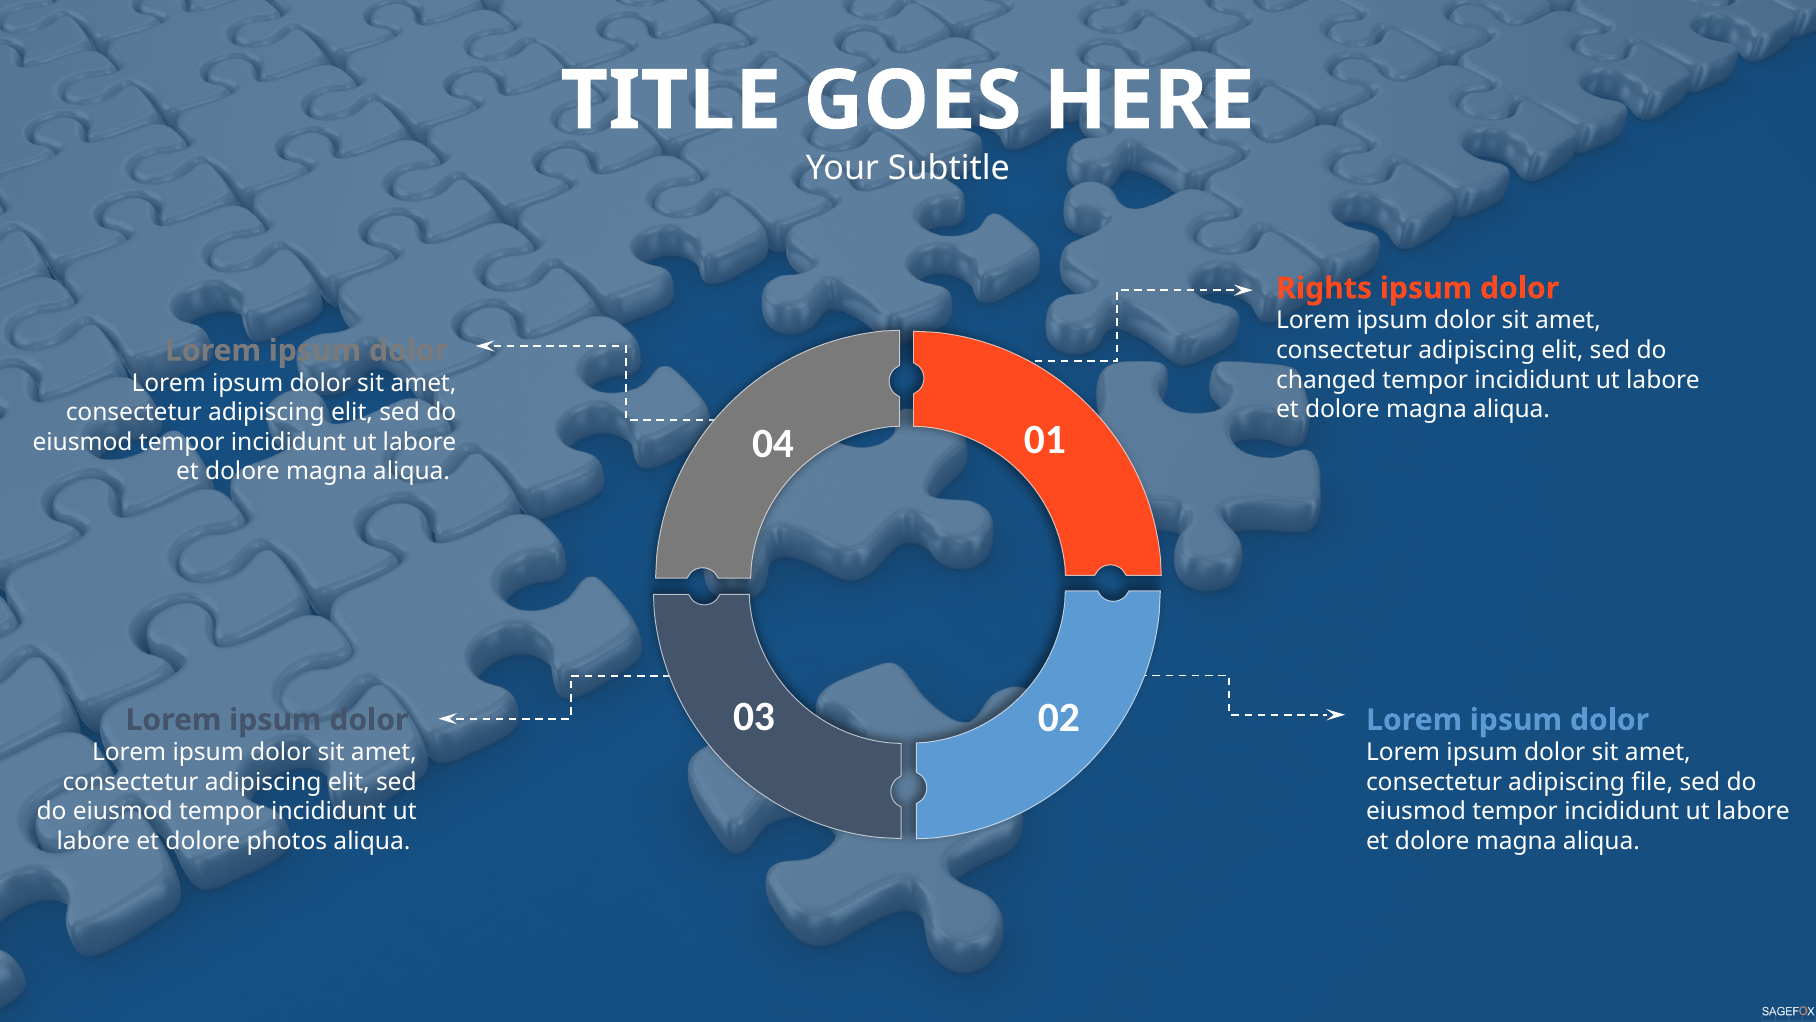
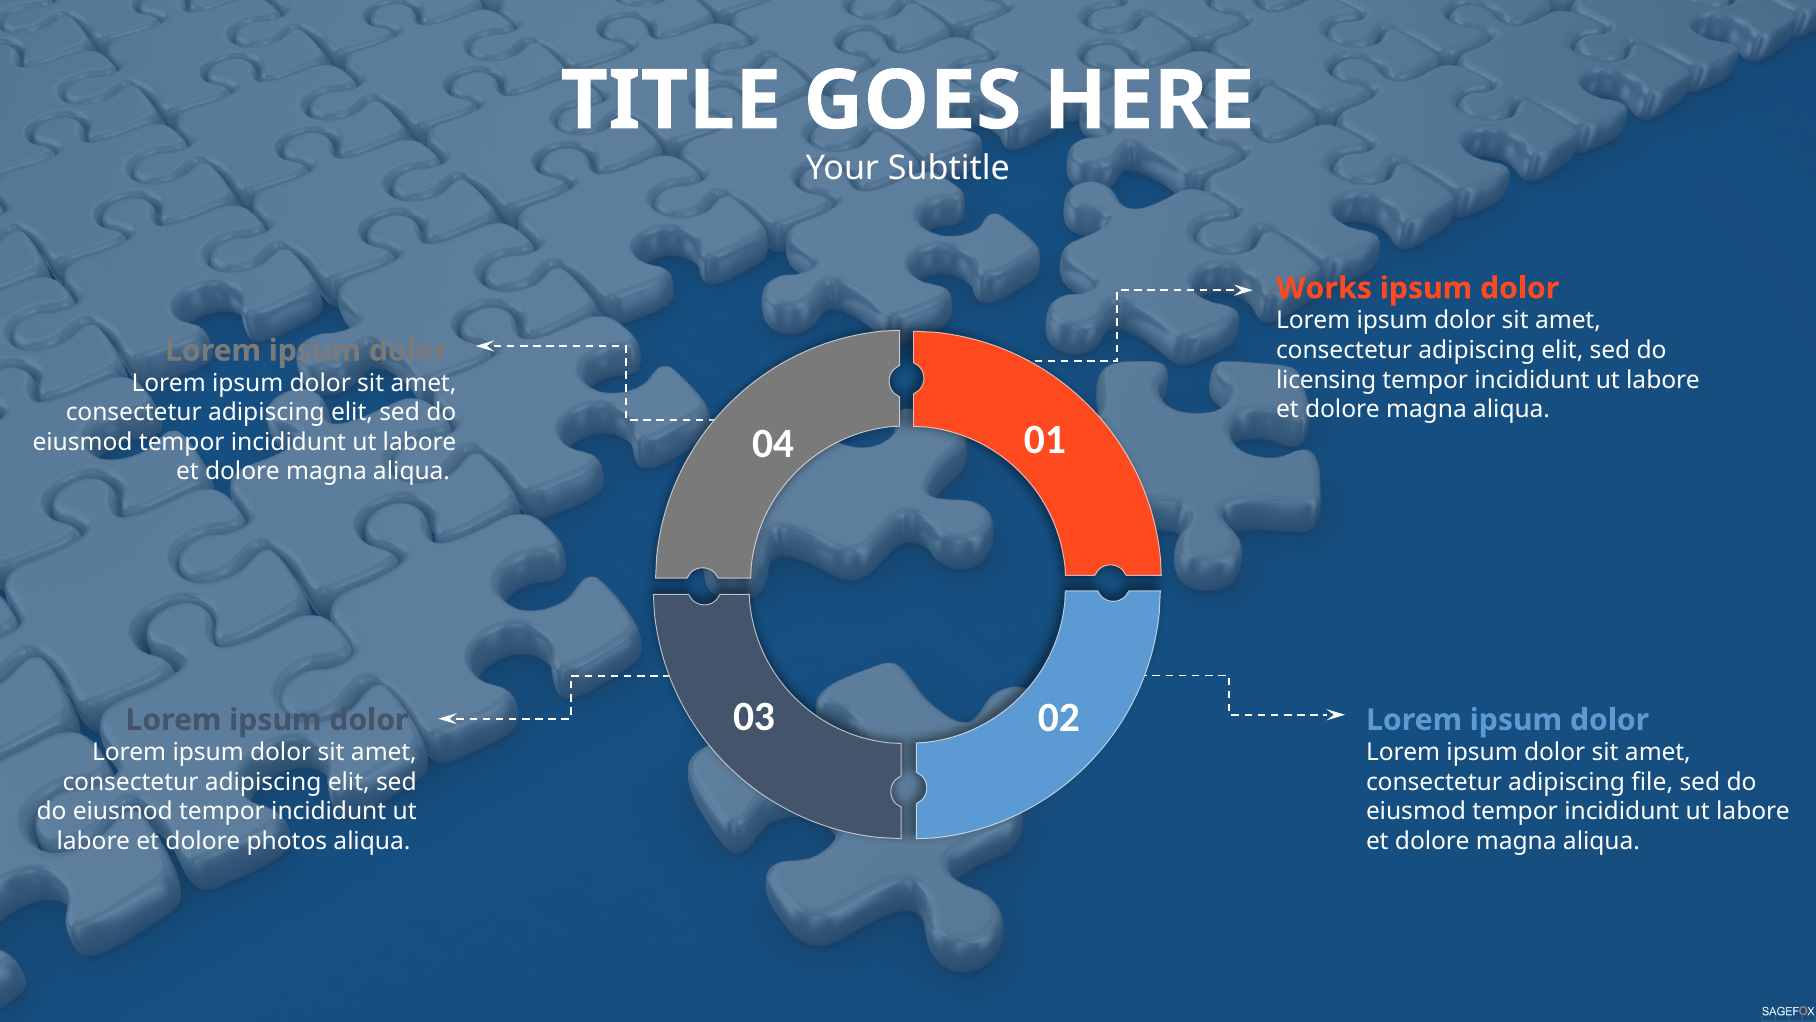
Rights: Rights -> Works
changed: changed -> licensing
